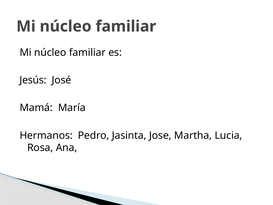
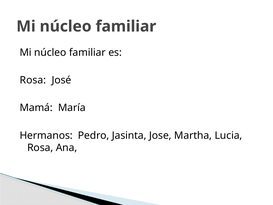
Jesús at (33, 80): Jesús -> Rosa
